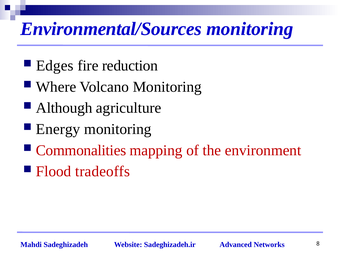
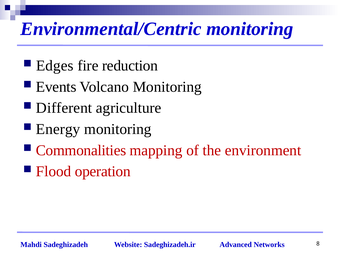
Environmental/Sources: Environmental/Sources -> Environmental/Centric
Where: Where -> Events
Although: Although -> Different
tradeoffs: tradeoffs -> operation
